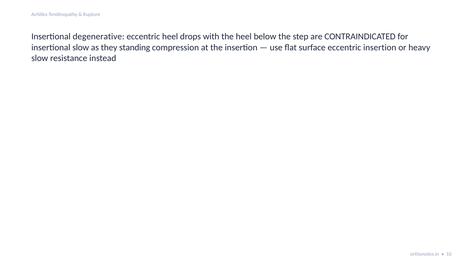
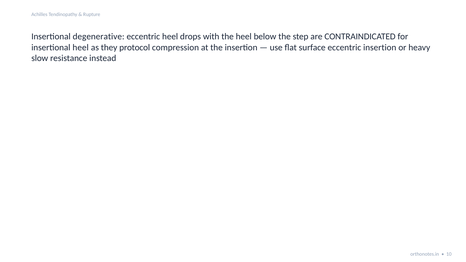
insertional slow: slow -> heel
standing: standing -> protocol
